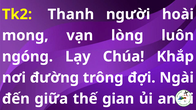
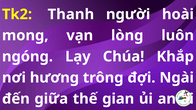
đường: đường -> hương
